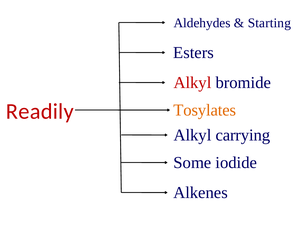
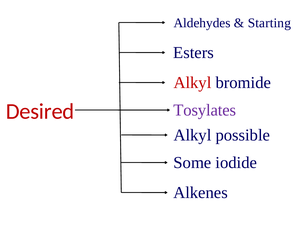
Readily: Readily -> Desired
Tosylates colour: orange -> purple
carrying: carrying -> possible
